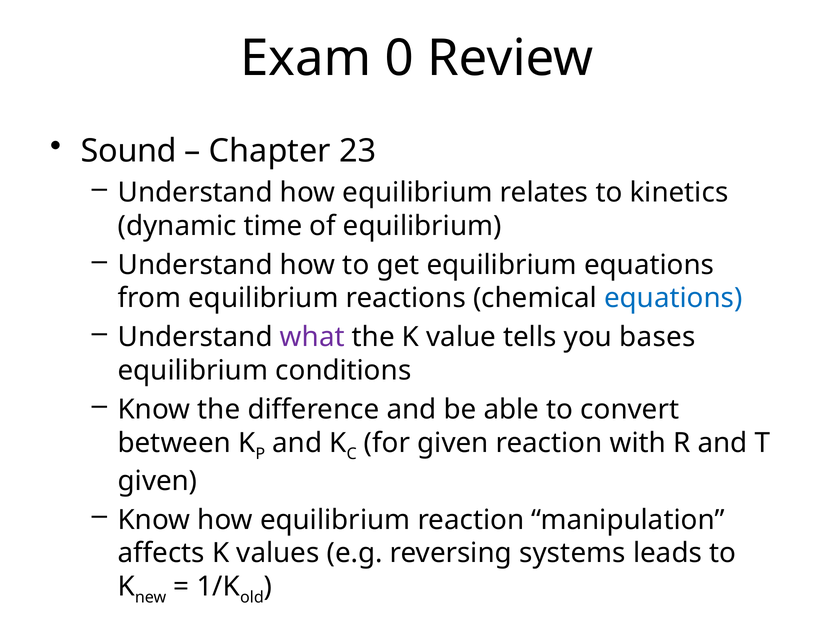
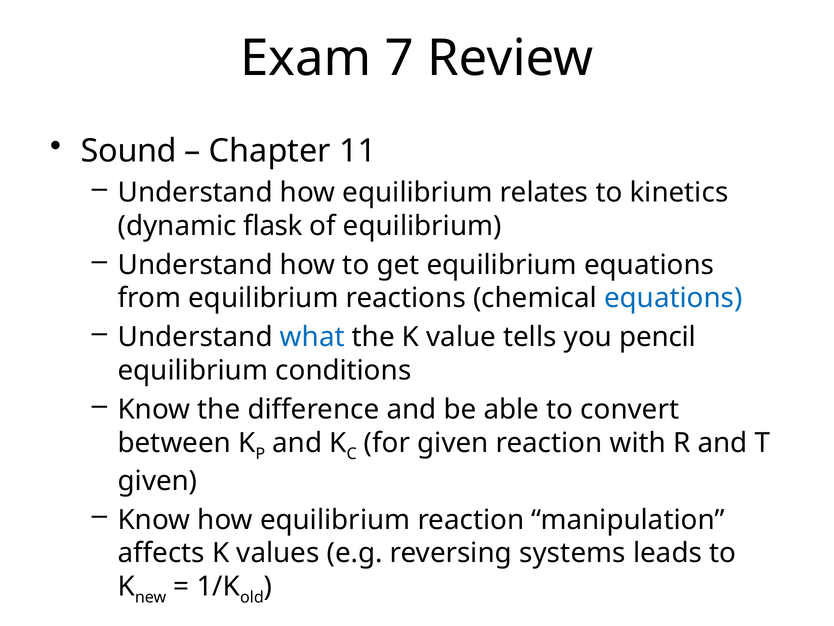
0: 0 -> 7
23: 23 -> 11
time: time -> flask
what colour: purple -> blue
bases: bases -> pencil
